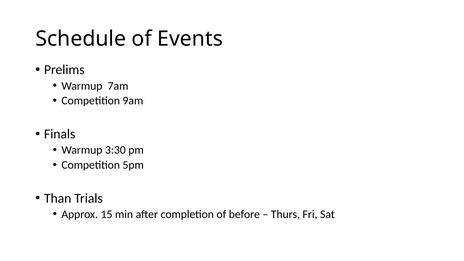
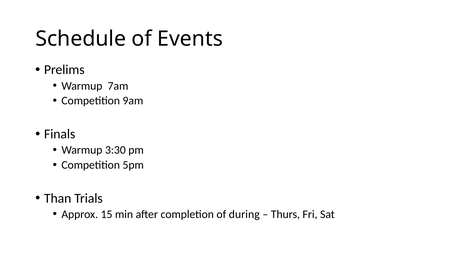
before: before -> during
